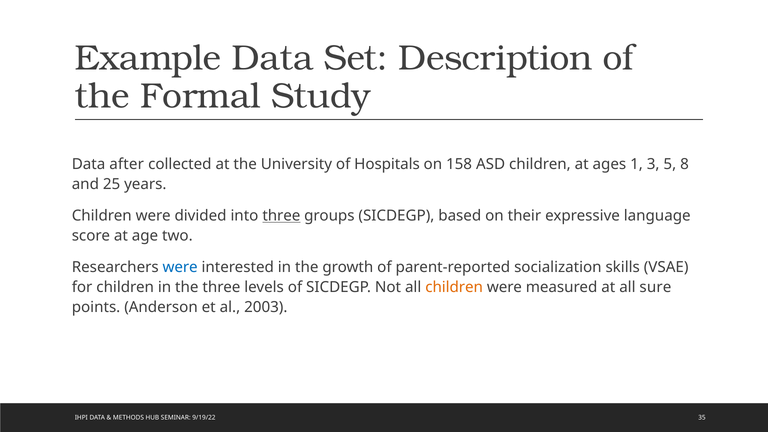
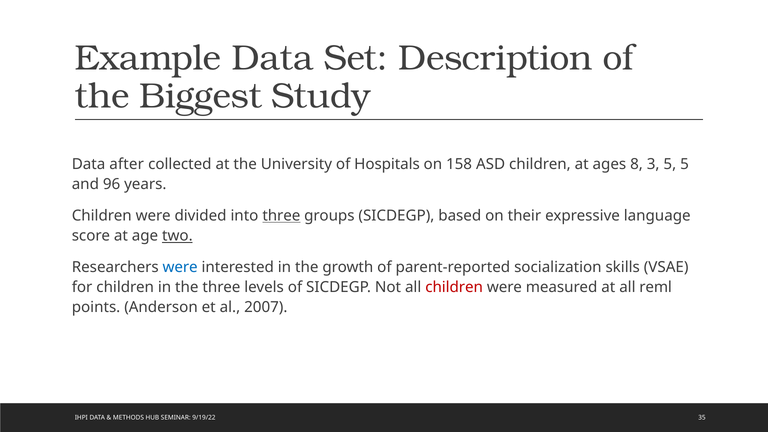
Formal: Formal -> Biggest
1: 1 -> 8
5 8: 8 -> 5
25: 25 -> 96
two underline: none -> present
children at (454, 287) colour: orange -> red
sure: sure -> reml
2003: 2003 -> 2007
